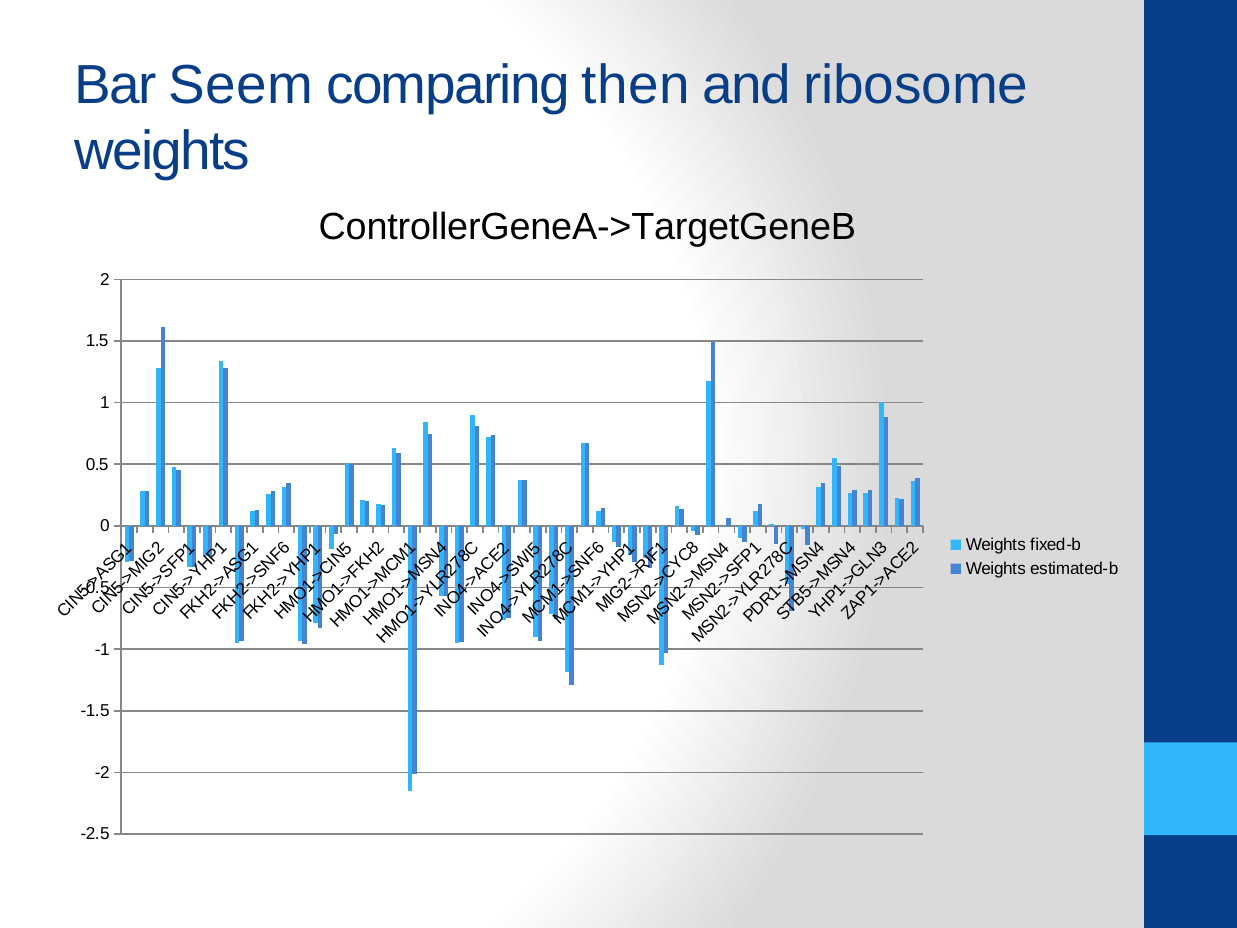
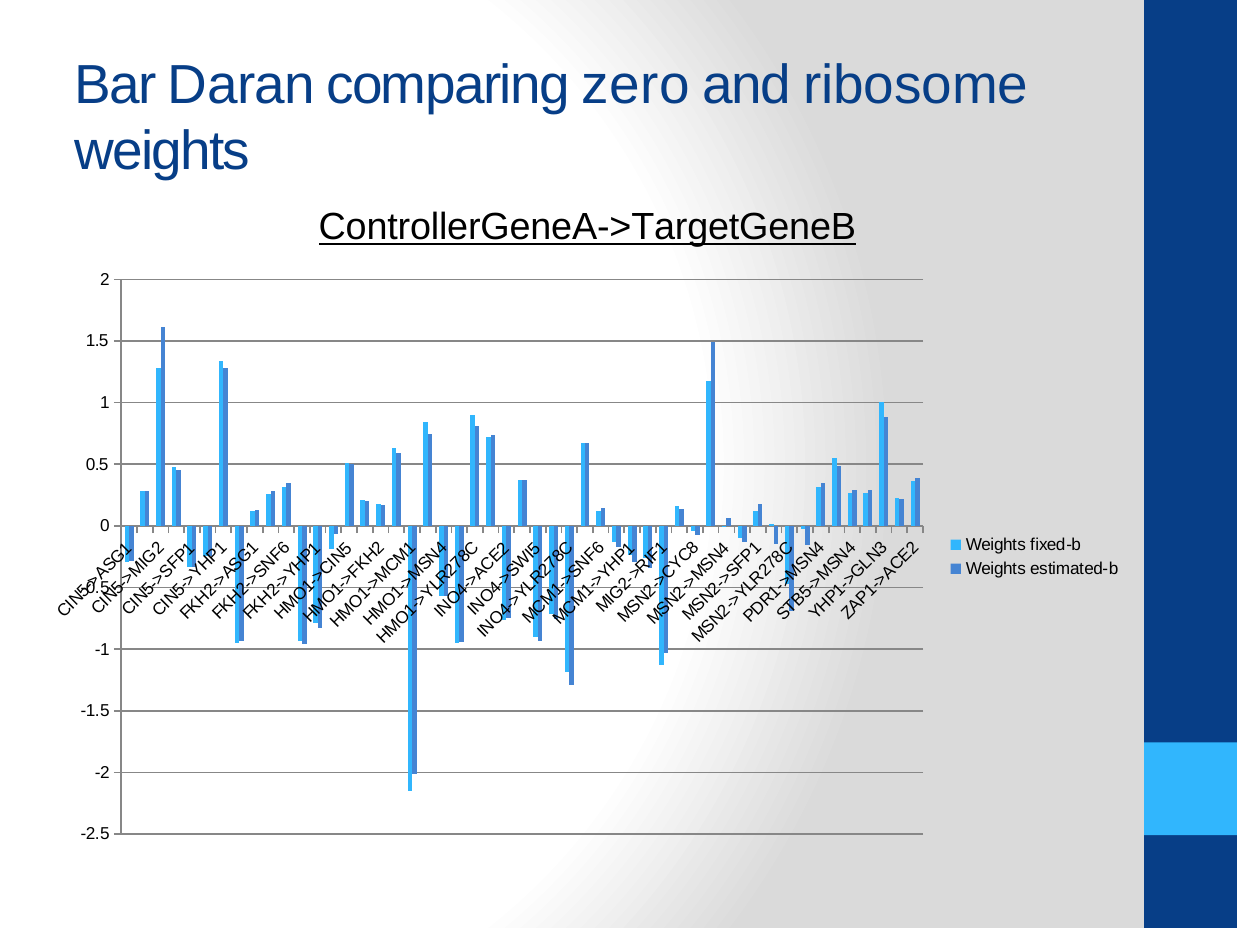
Seem: Seem -> Daran
then: then -> zero
ControllerGeneA->TargetGeneB underline: none -> present
